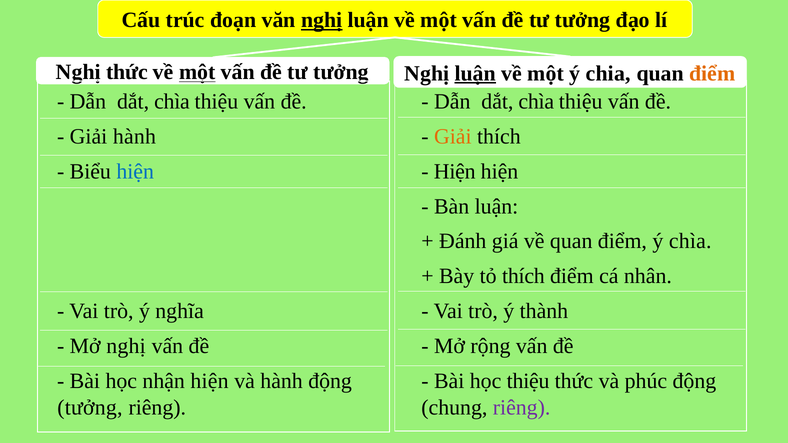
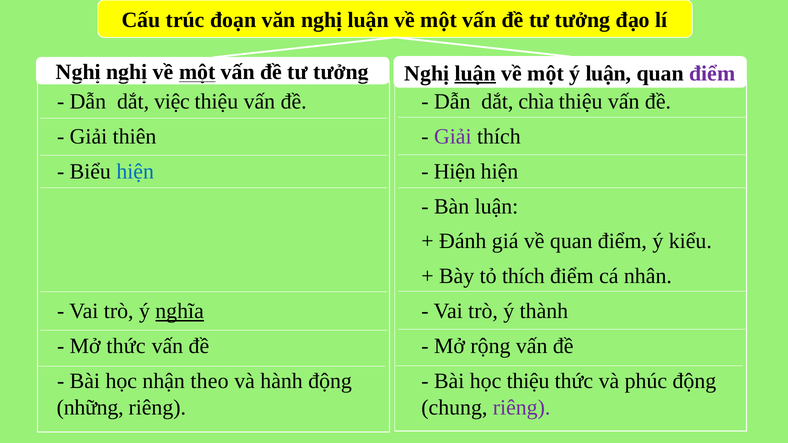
nghị at (322, 20) underline: present -> none
Nghị thức: thức -> nghị
ý chia: chia -> luận
điểm at (712, 73) colour: orange -> purple
chìa at (172, 101): chìa -> việc
Giải hành: hành -> thiên
Giải at (453, 136) colour: orange -> purple
ý chìa: chìa -> kiểu
nghĩa underline: none -> present
Mở nghị: nghị -> thức
nhận hiện: hiện -> theo
tưởng at (90, 408): tưởng -> những
